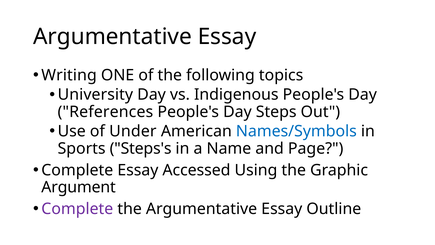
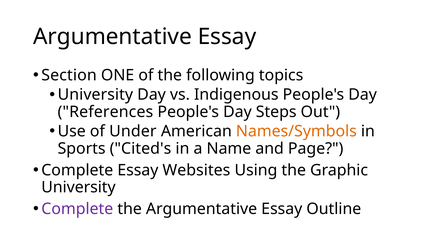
Writing: Writing -> Section
Names/Symbols colour: blue -> orange
Steps's: Steps's -> Cited's
Accessed: Accessed -> Websites
Argument at (79, 187): Argument -> University
